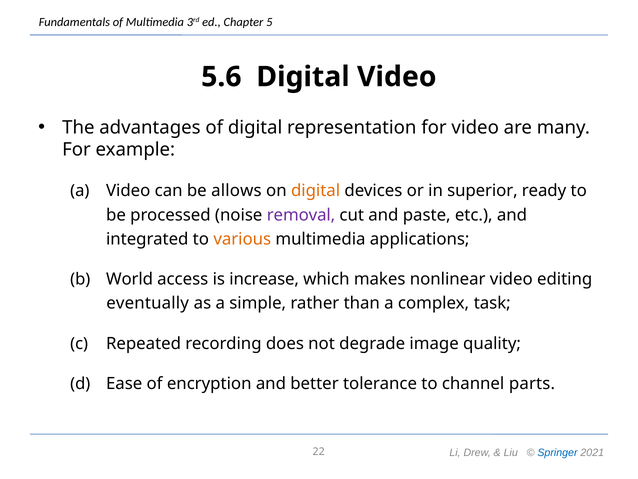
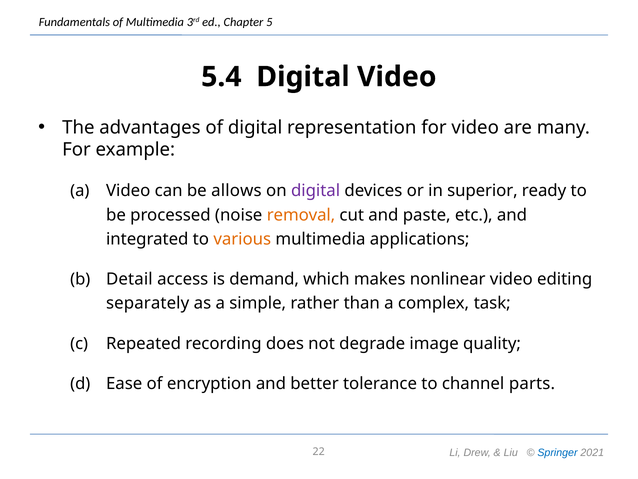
5.6: 5.6 -> 5.4
digital at (316, 191) colour: orange -> purple
removal colour: purple -> orange
World: World -> Detail
increase: increase -> demand
eventually: eventually -> separately
